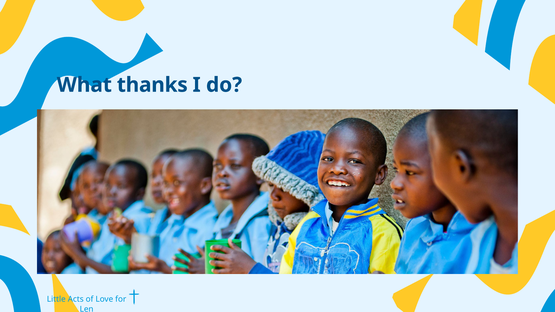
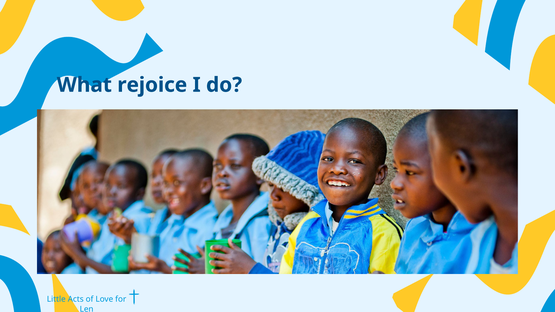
thanks: thanks -> rejoice
